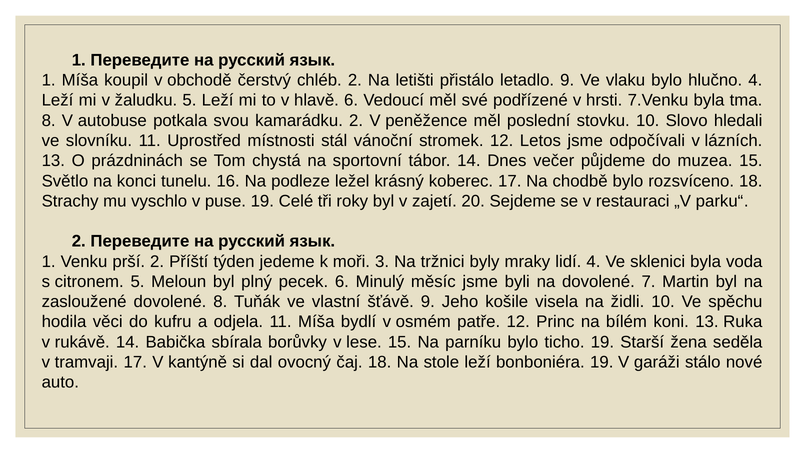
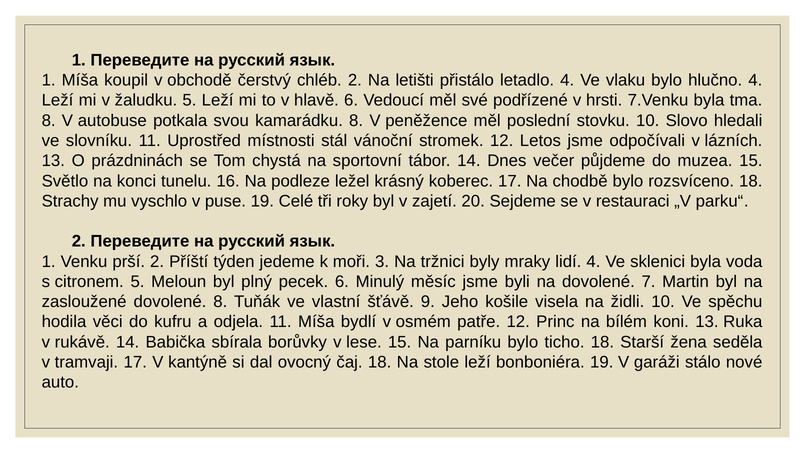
letadlo 9: 9 -> 4
kamarádku 2: 2 -> 8
ticho 19: 19 -> 18
